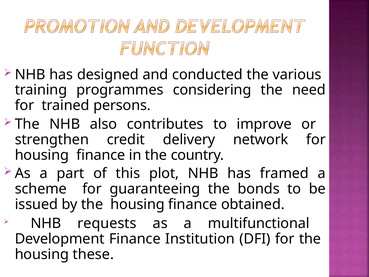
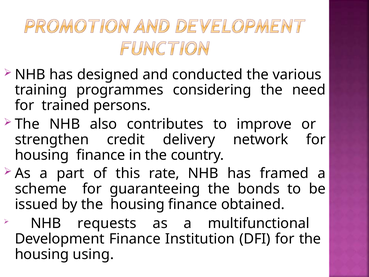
plot: plot -> rate
these: these -> using
